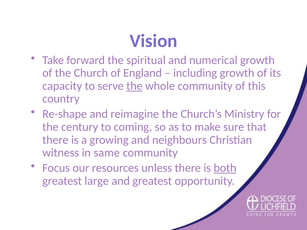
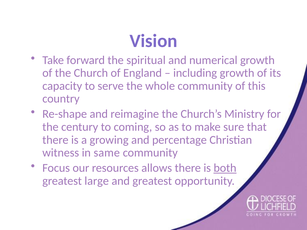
the at (134, 86) underline: present -> none
neighbours: neighbours -> percentage
unless: unless -> allows
